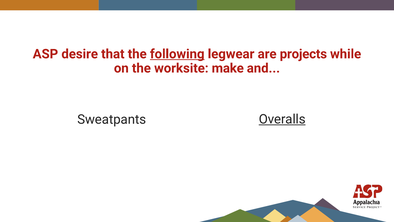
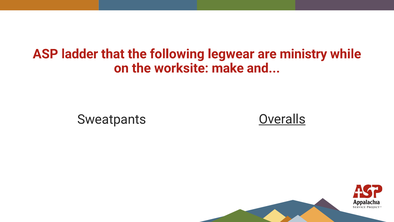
desire: desire -> ladder
following underline: present -> none
projects: projects -> ministry
